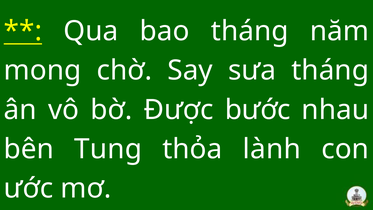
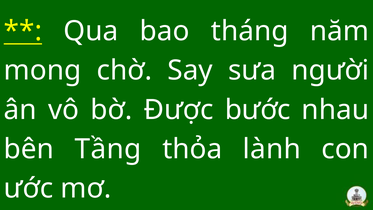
sưa tháng: tháng -> người
Tụng: Tụng -> Tầng
